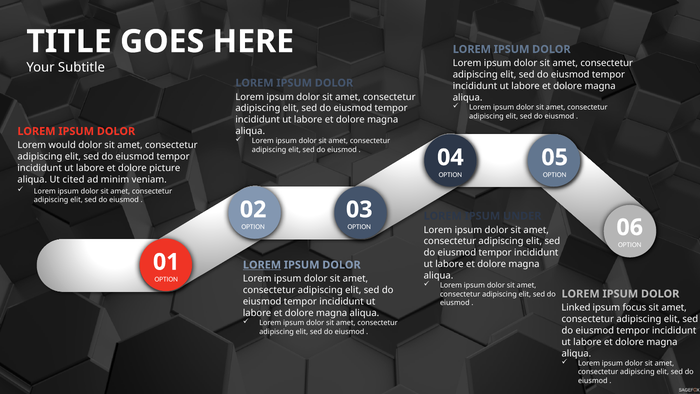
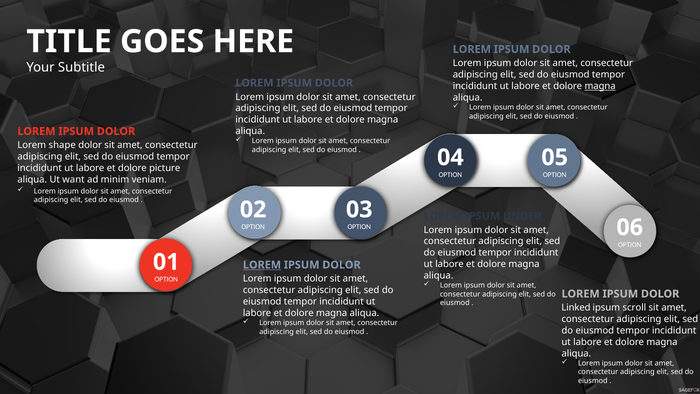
magna at (600, 86) underline: none -> present
would: would -> shape
cited: cited -> want
focus: focus -> scroll
